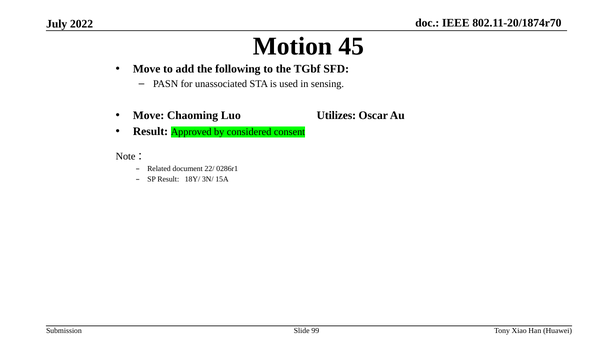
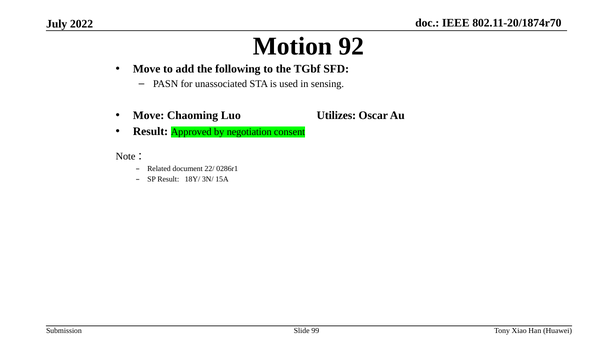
45: 45 -> 92
considered: considered -> negotiation
